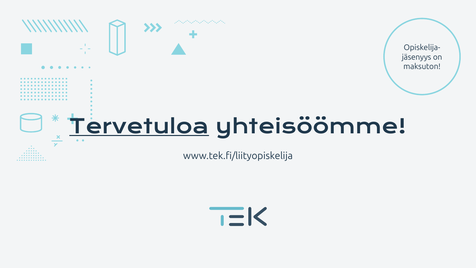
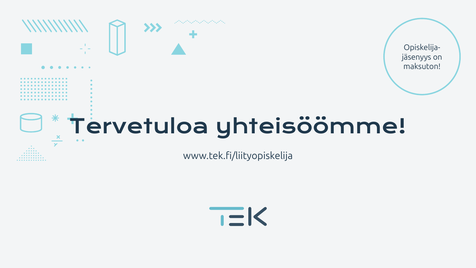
Tervetuloa underline: present -> none
